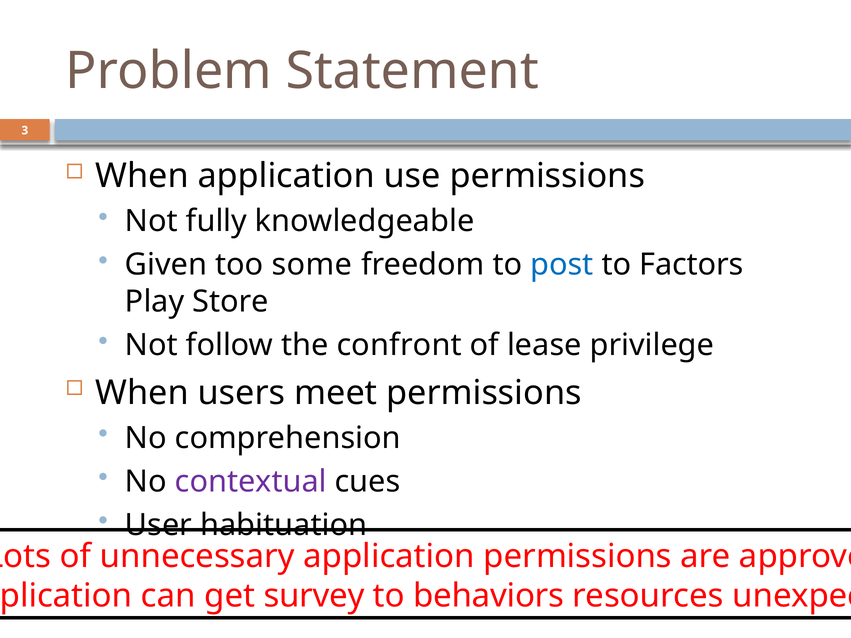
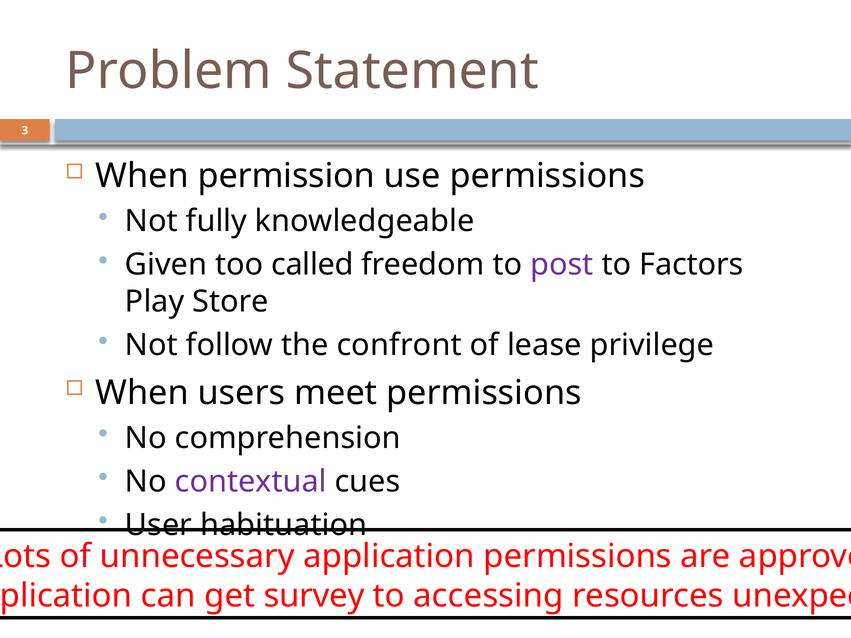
When application: application -> permission
some: some -> called
post colour: blue -> purple
behaviors: behaviors -> accessing
